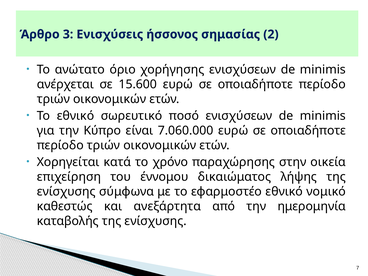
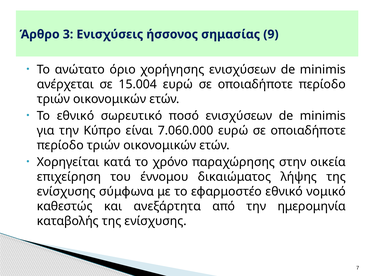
2: 2 -> 9
15.600: 15.600 -> 15.004
